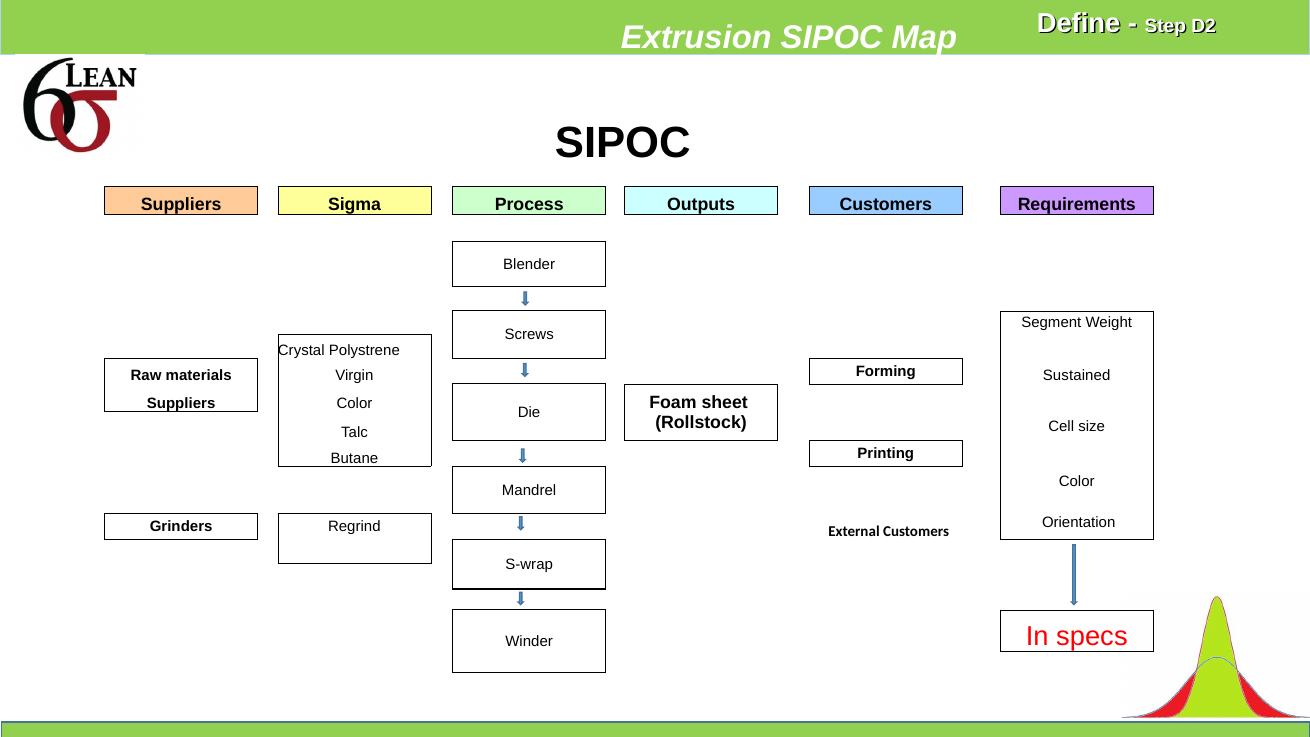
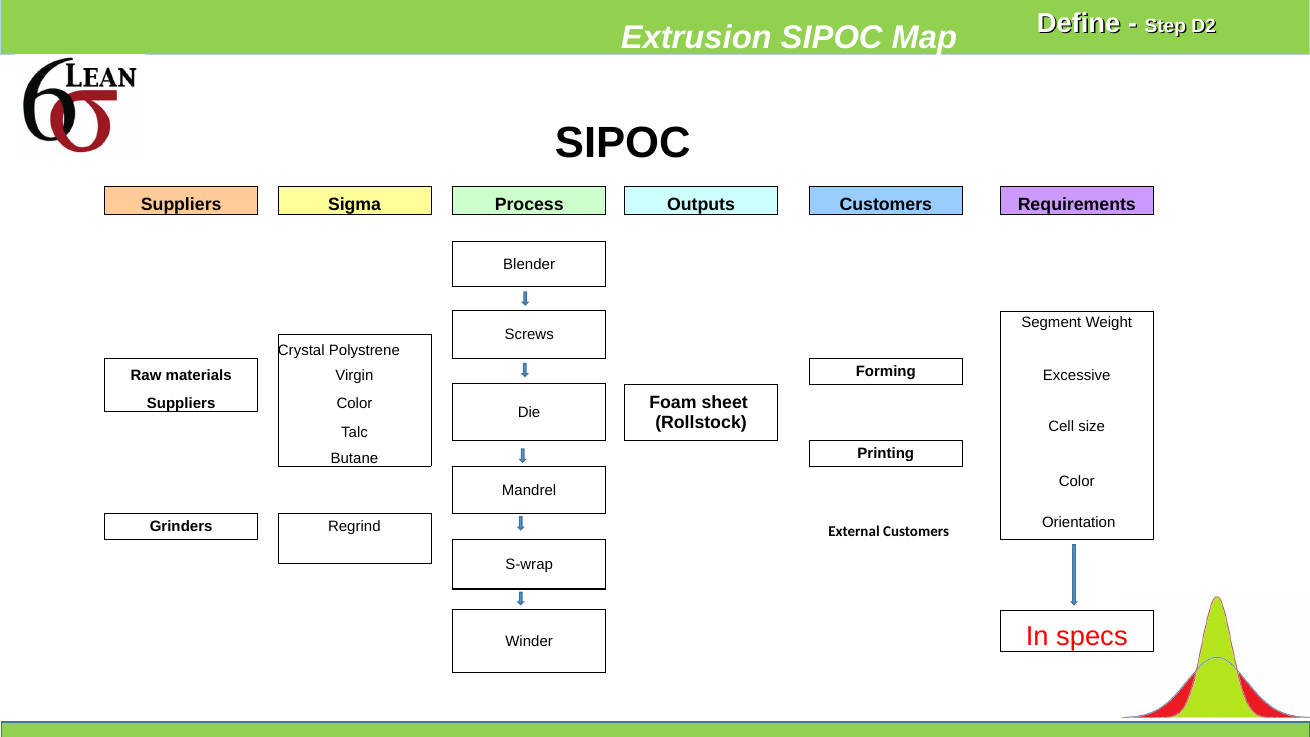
Sustained: Sustained -> Excessive
